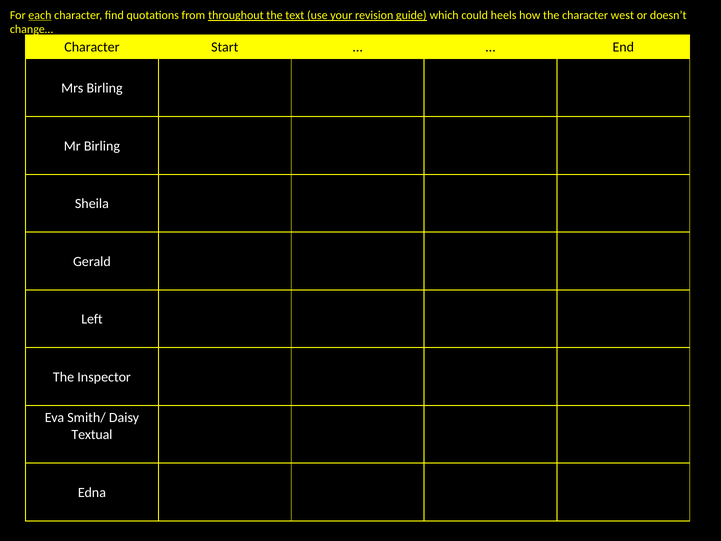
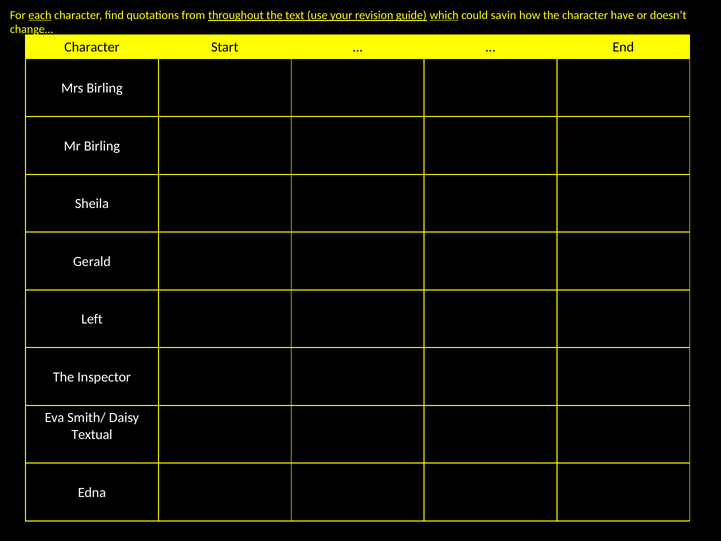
which underline: none -> present
heels: heels -> savin
west: west -> have
